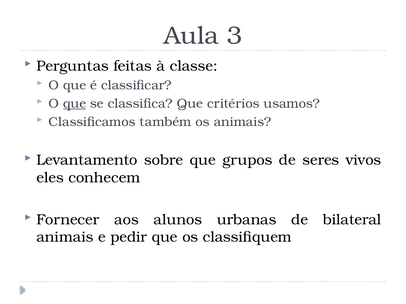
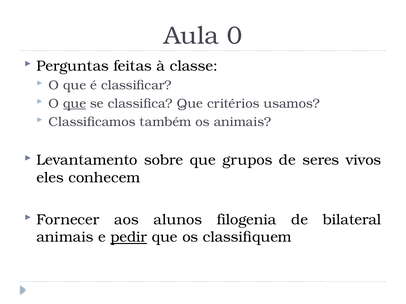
3: 3 -> 0
urbanas: urbanas -> filogenia
pedir underline: none -> present
